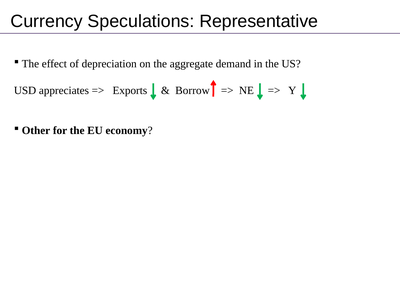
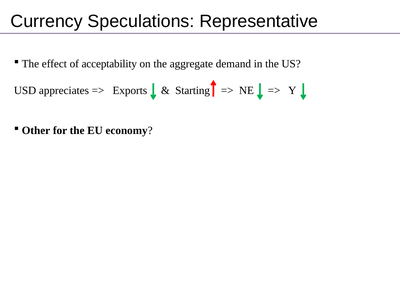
depreciation: depreciation -> acceptability
Borrow: Borrow -> Starting
